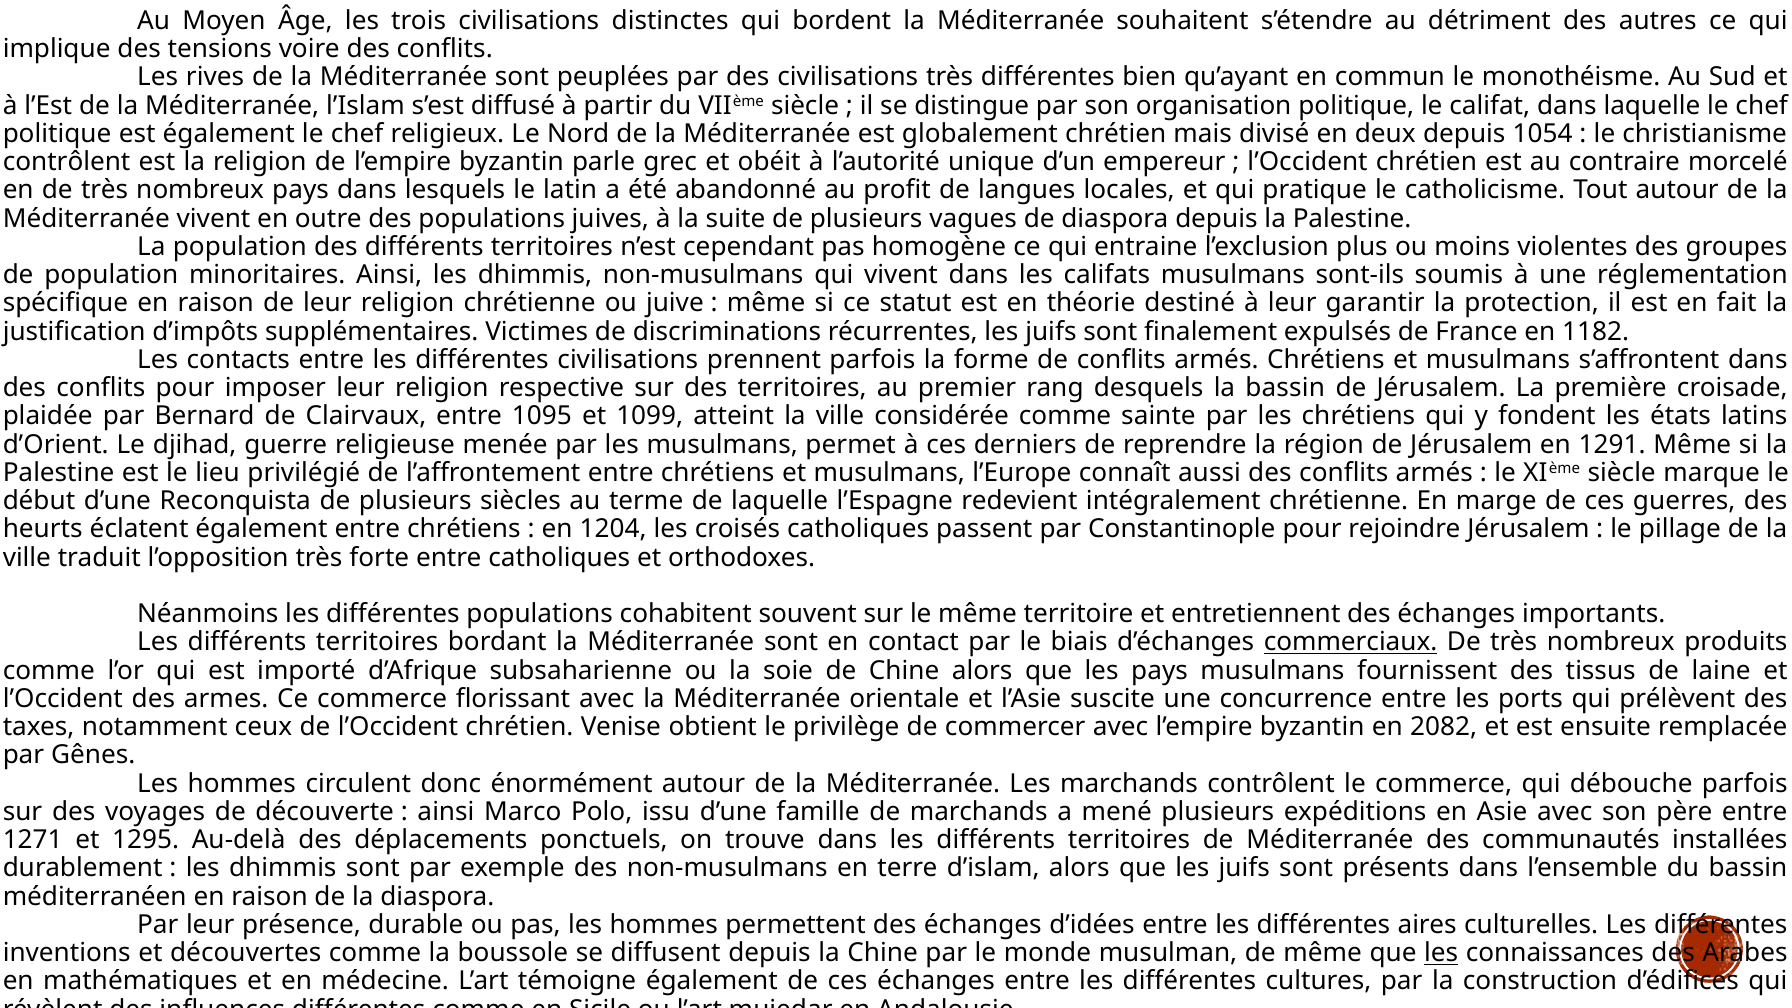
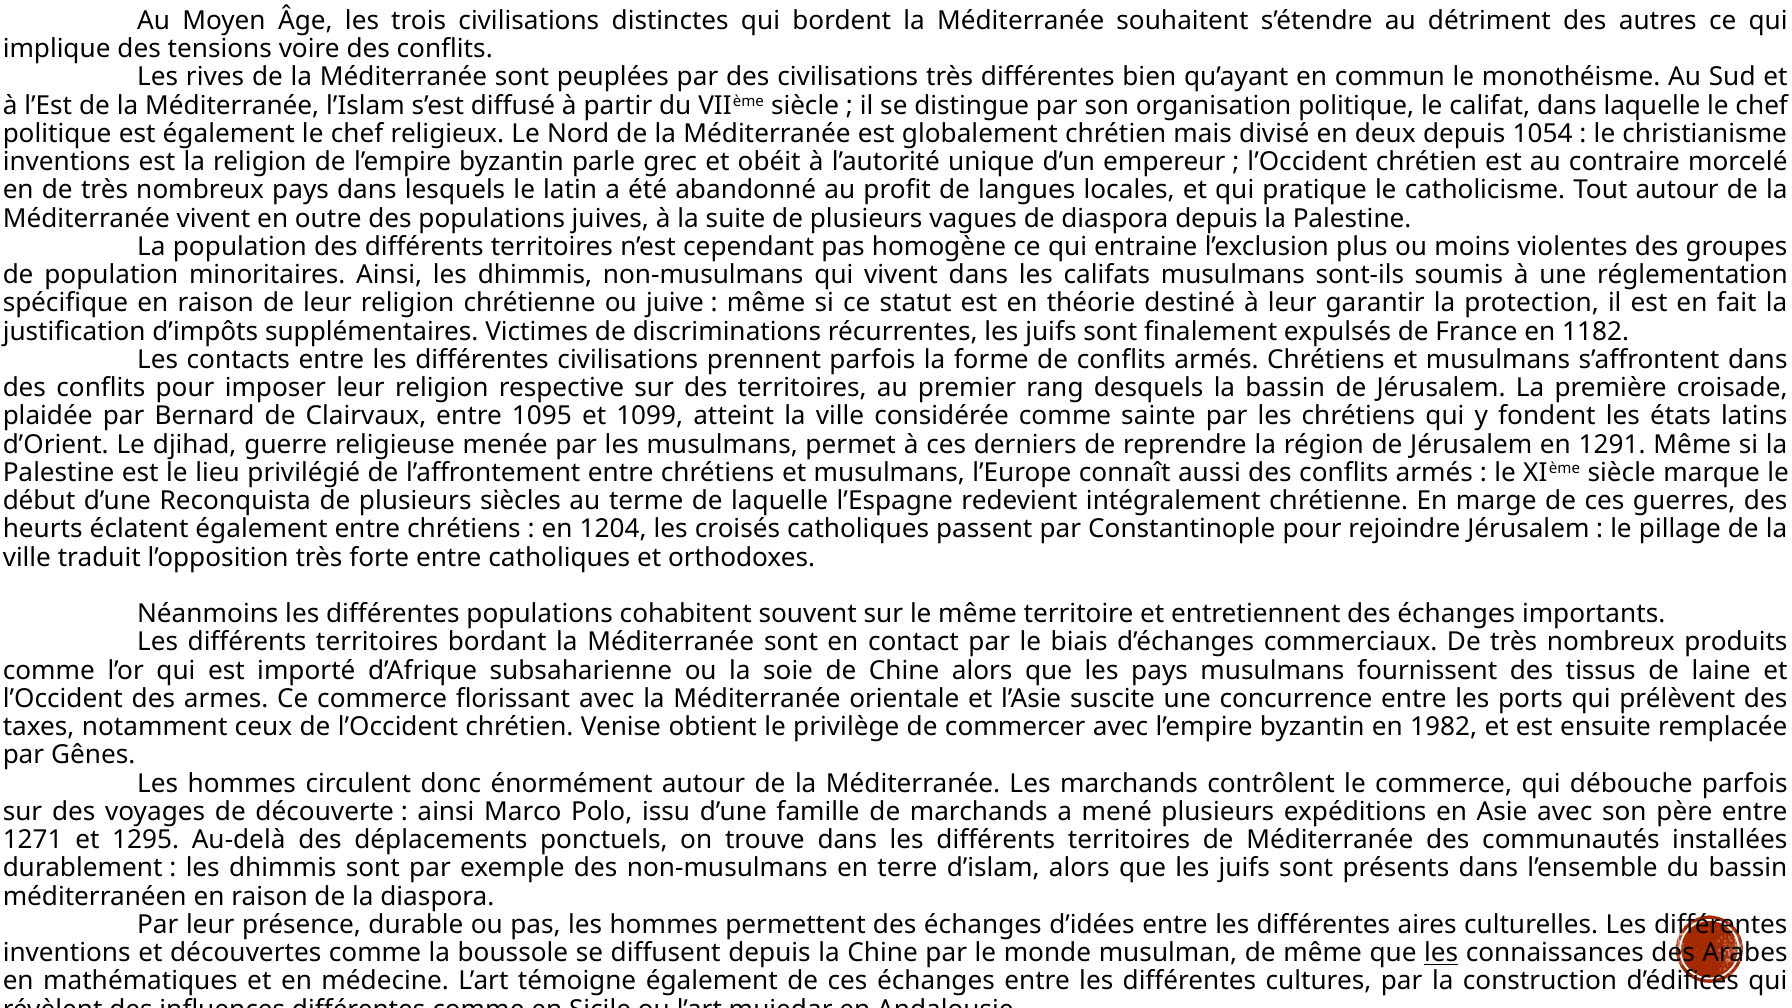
contrôlent at (67, 162): contrôlent -> inventions
commerciaux underline: present -> none
2082: 2082 -> 1982
